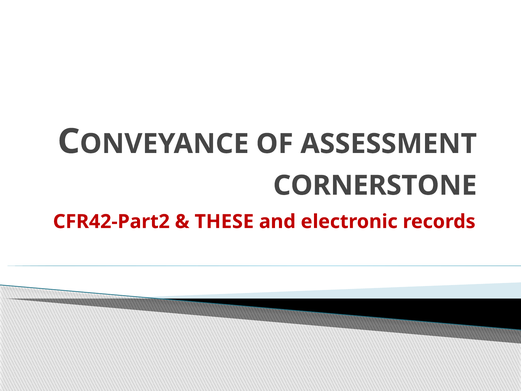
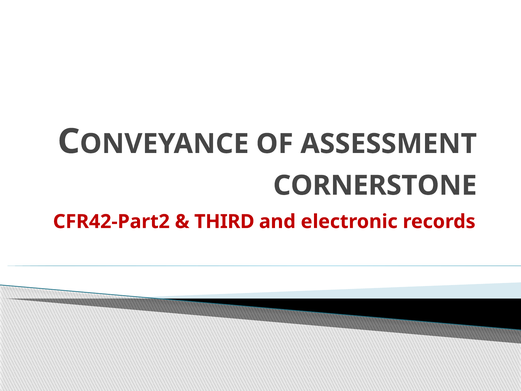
THESE: THESE -> THIRD
